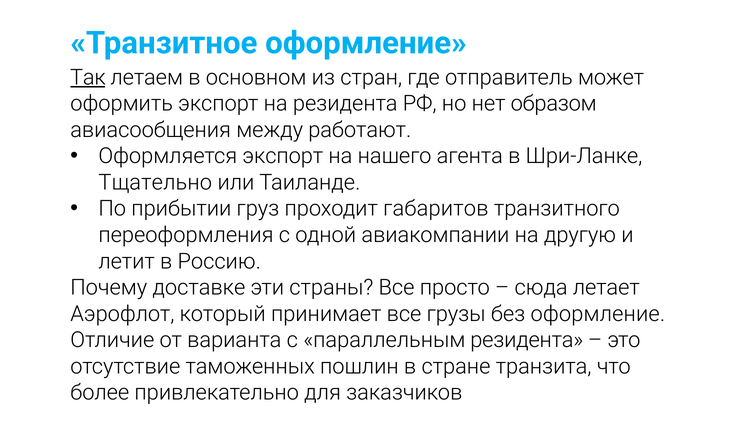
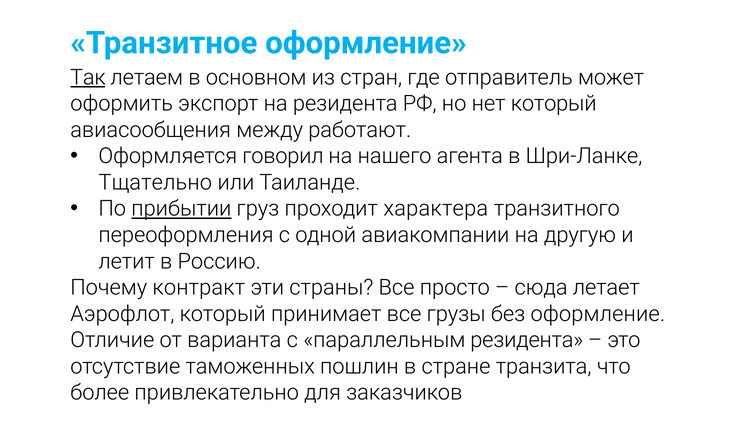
нет образом: образом -> который
Оформляется экспорт: экспорт -> говорил
прибытии underline: none -> present
габаритов: габаритов -> характера
доставке: доставке -> контракт
